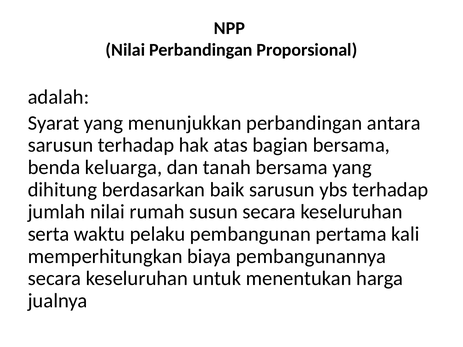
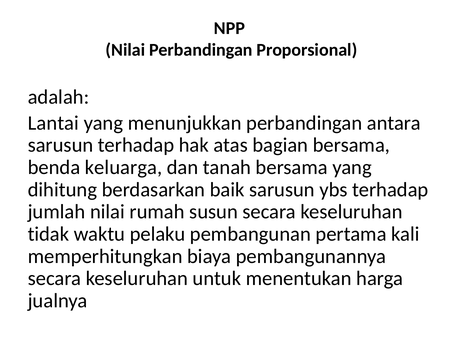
Syarat: Syarat -> Lantai
serta: serta -> tidak
